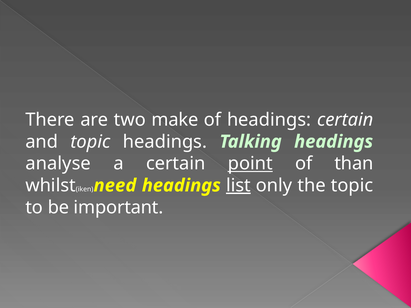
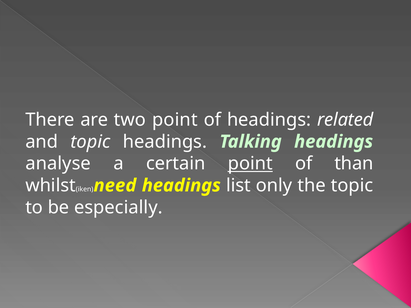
two make: make -> point
headings certain: certain -> related
list underline: present -> none
important: important -> especially
